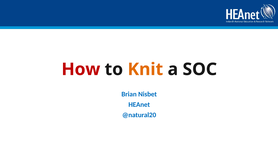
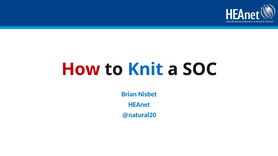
Knit colour: orange -> blue
